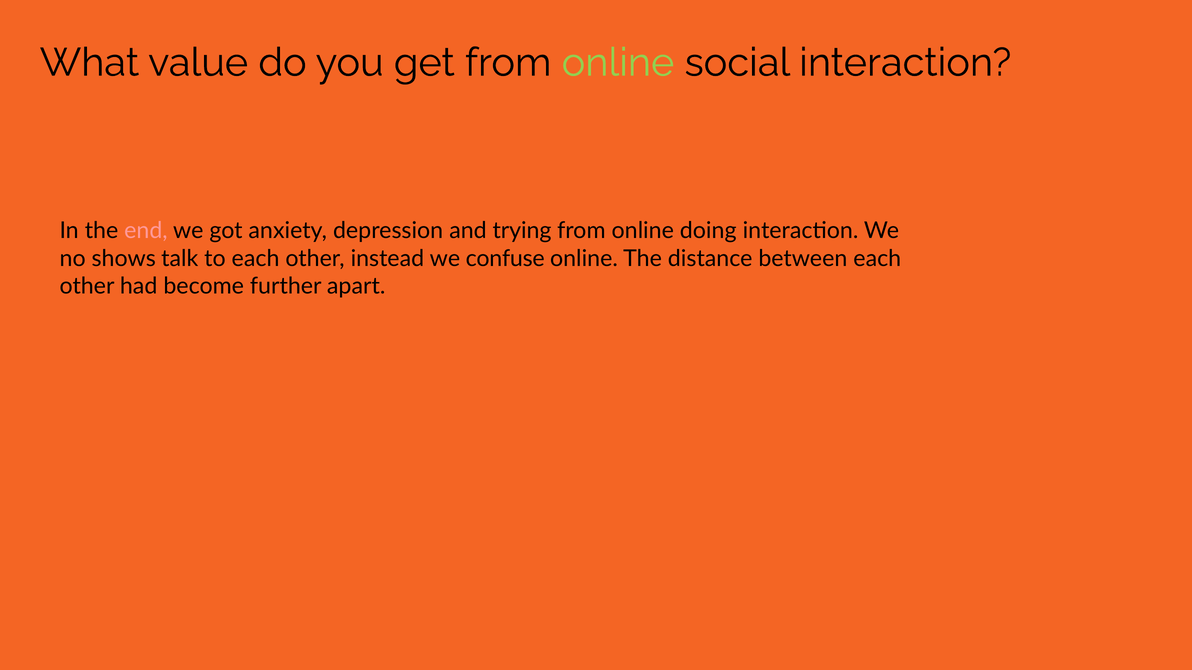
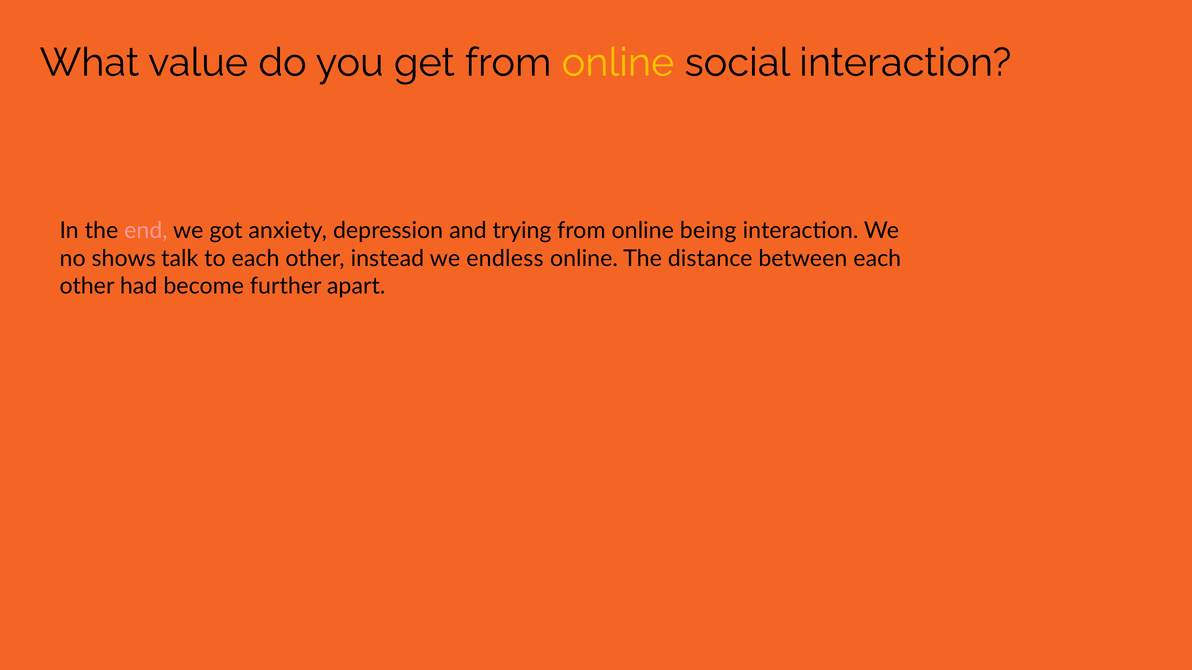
online at (618, 63) colour: light green -> yellow
doing: doing -> being
confuse: confuse -> endless
